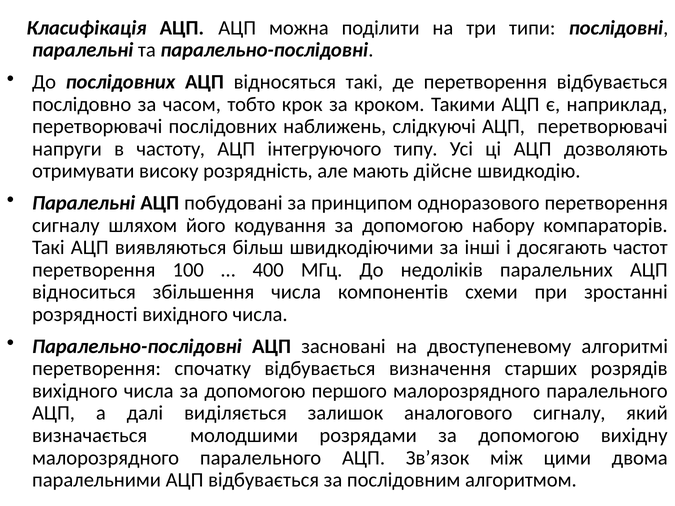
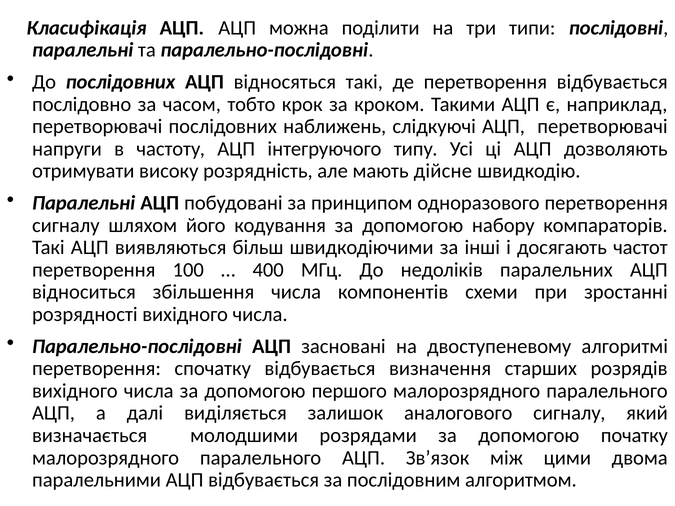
вихідну: вихідну -> початку
